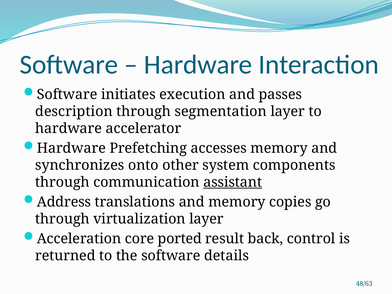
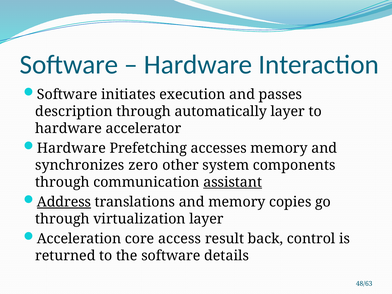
segmentation: segmentation -> automatically
onto: onto -> zero
Address underline: none -> present
ported: ported -> access
